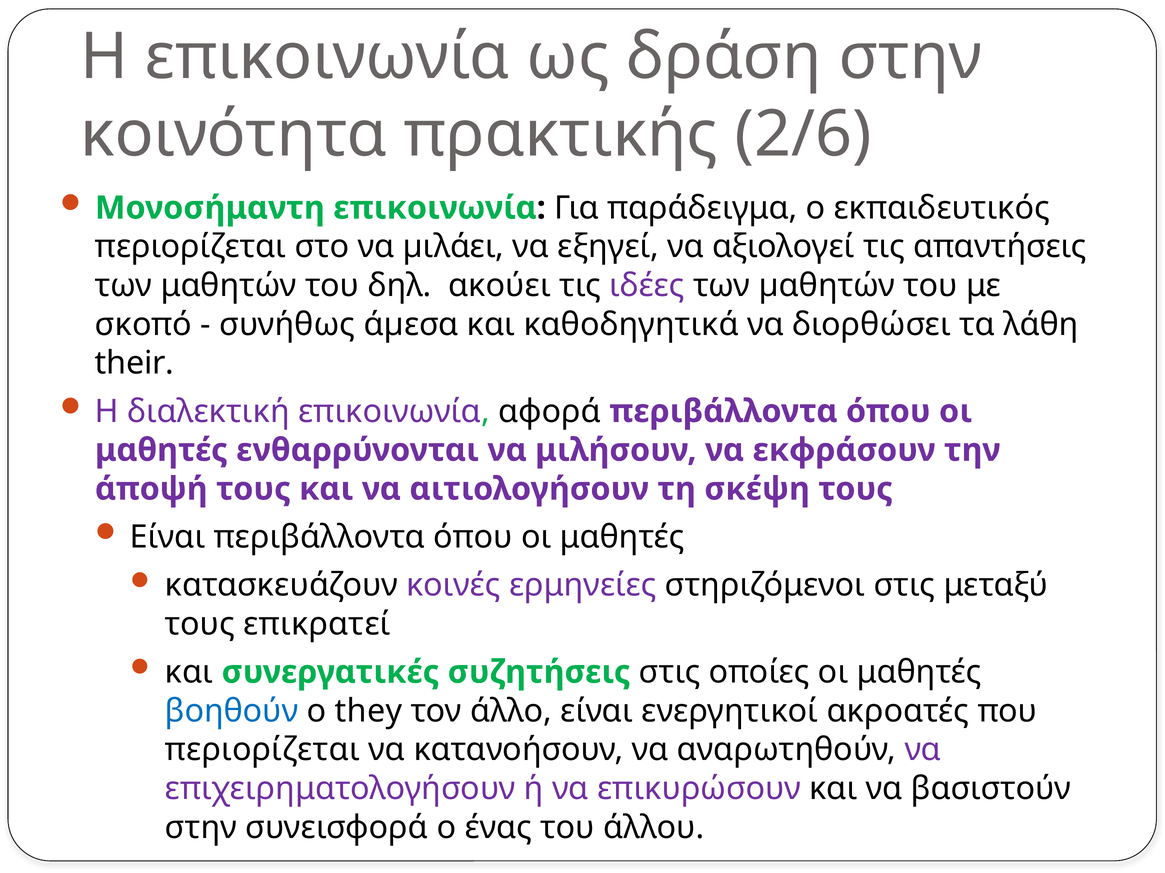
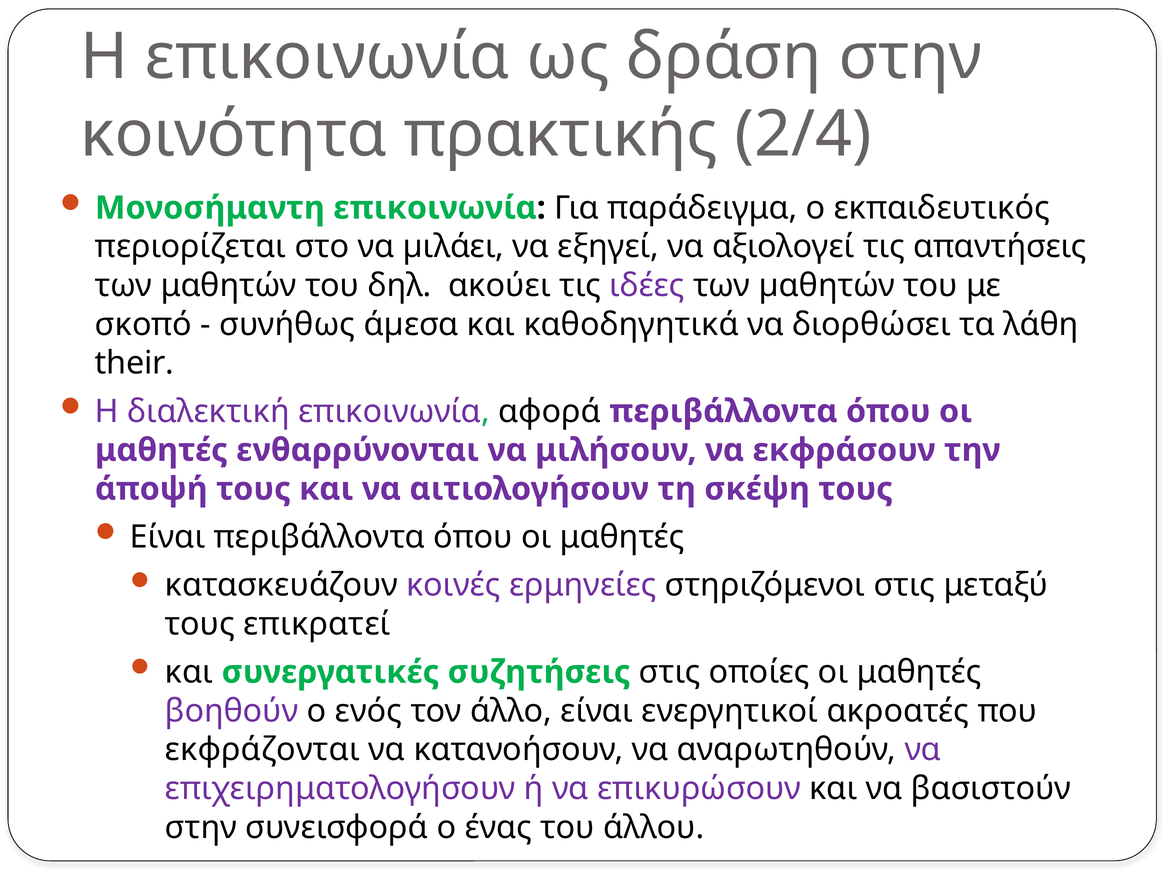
2/6: 2/6 -> 2/4
βοηθούν colour: blue -> purple
they: they -> ενός
περιορίζεται at (262, 750): περιορίζεται -> εκφράζονται
